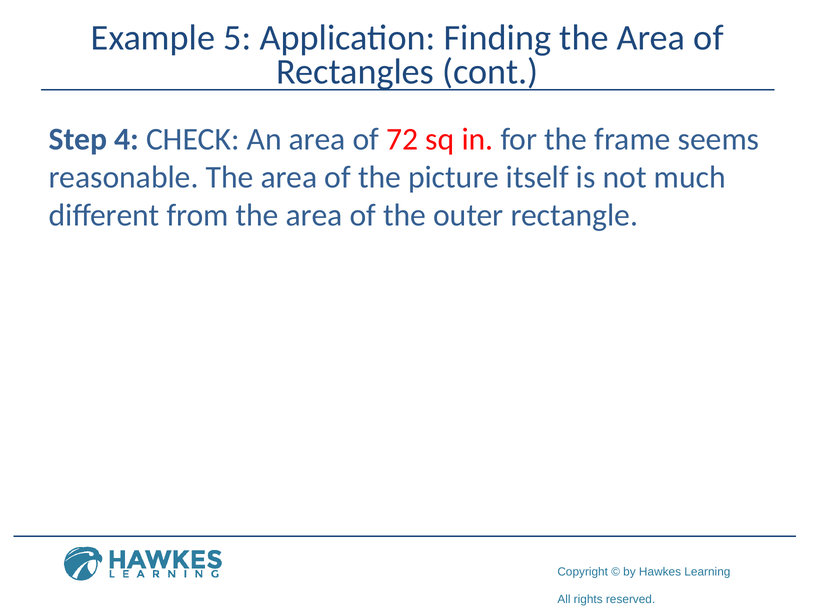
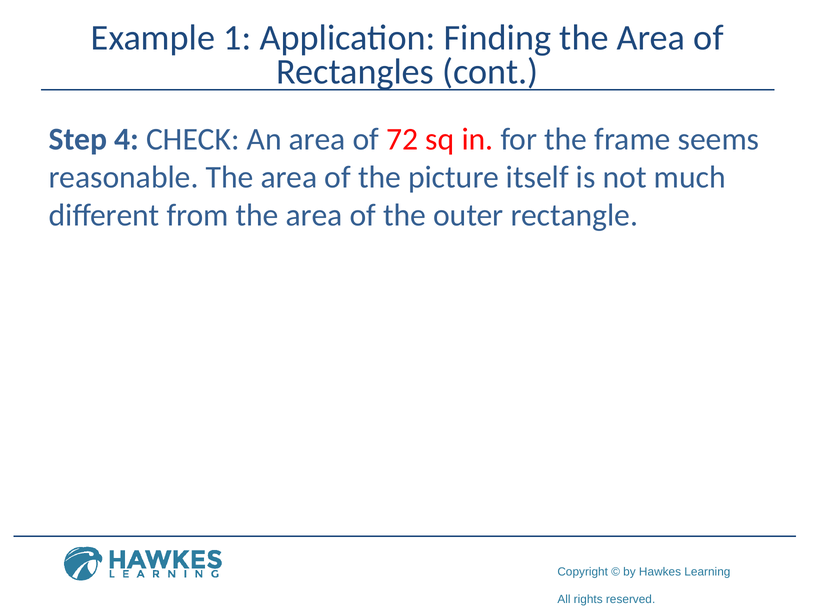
5: 5 -> 1
